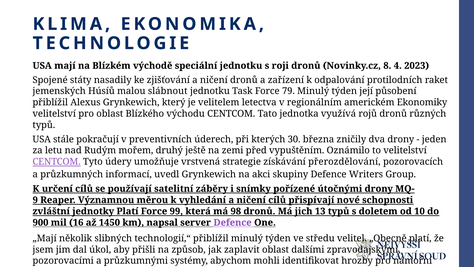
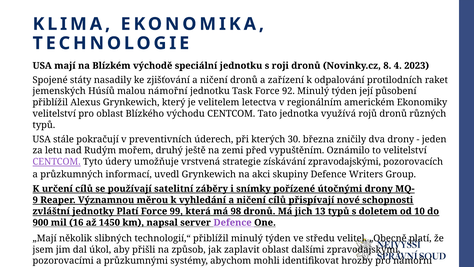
malou slábnout: slábnout -> námořní
79: 79 -> 92
získávání přerozdělování: přerozdělování -> zpravodajskými
